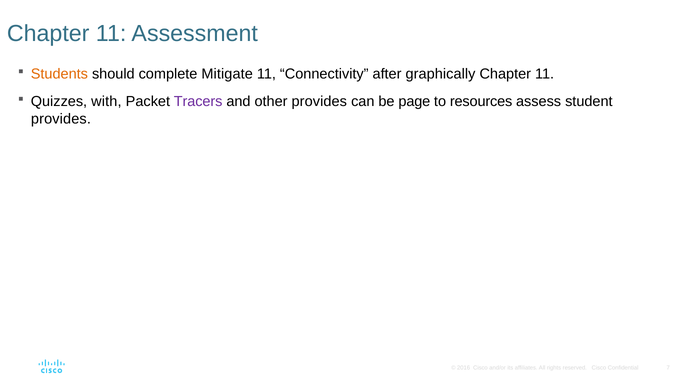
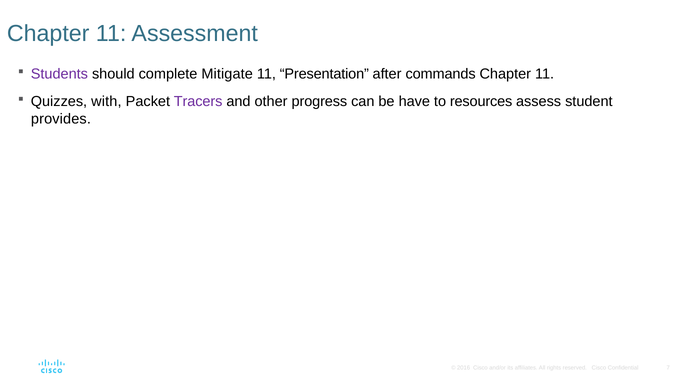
Students colour: orange -> purple
Connectivity: Connectivity -> Presentation
graphically: graphically -> commands
other provides: provides -> progress
page: page -> have
